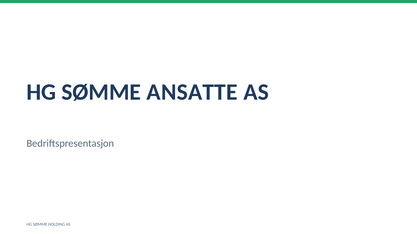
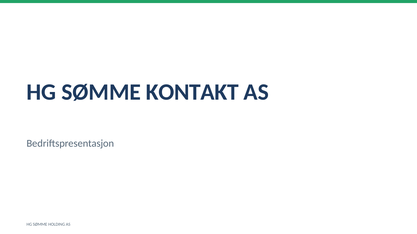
ANSATTE: ANSATTE -> KONTAKT
